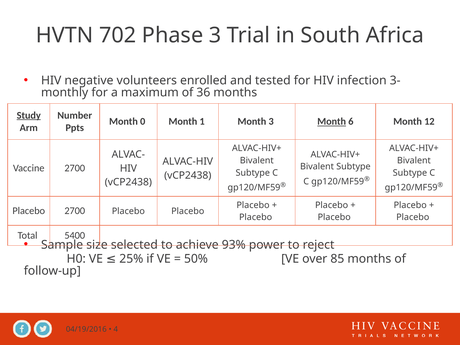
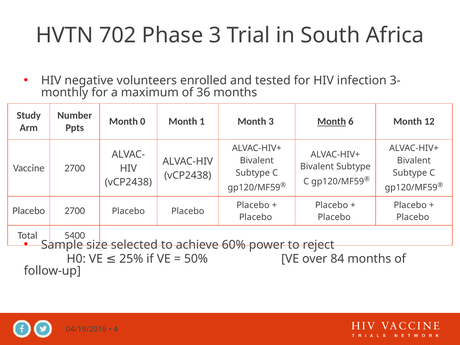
Study underline: present -> none
93%: 93% -> 60%
85: 85 -> 84
